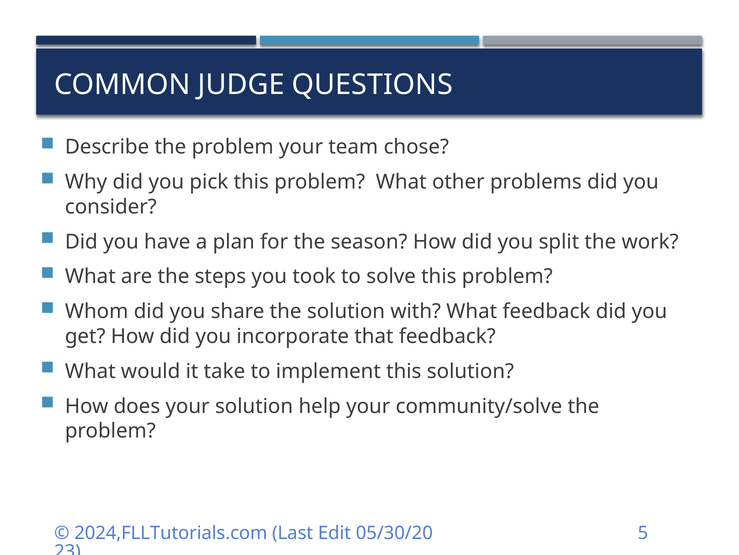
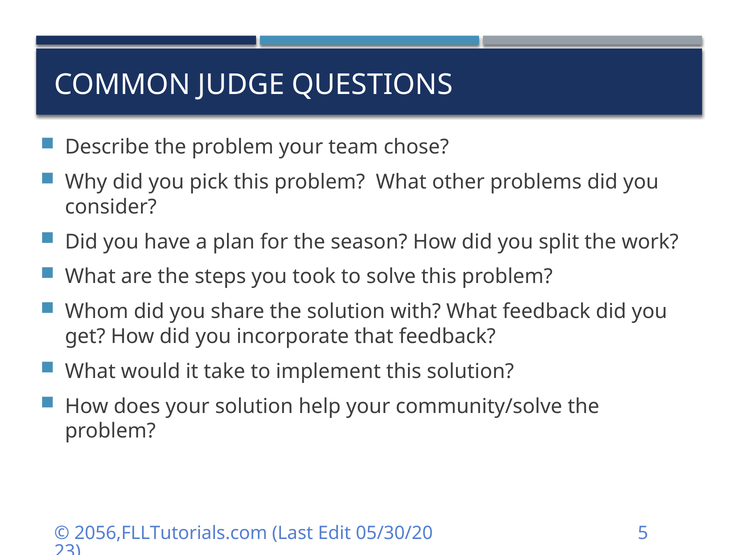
2024,FLLTutorials.com: 2024,FLLTutorials.com -> 2056,FLLTutorials.com
